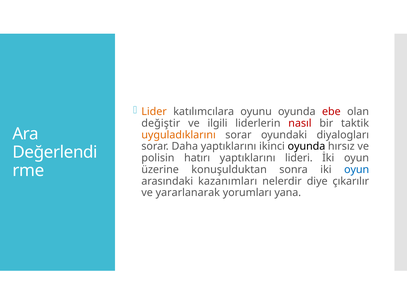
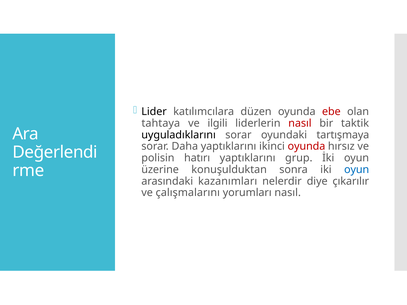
Lider colour: orange -> black
oyunu: oyunu -> düzen
değiştir: değiştir -> tahtaya
uyguladıklarını colour: orange -> black
diyalogları: diyalogları -> tartışmaya
oyunda at (306, 147) colour: black -> red
lideri: lideri -> grup
yararlanarak: yararlanarak -> çalışmalarını
yorumları yana: yana -> nasıl
